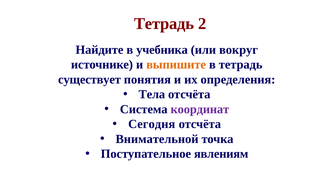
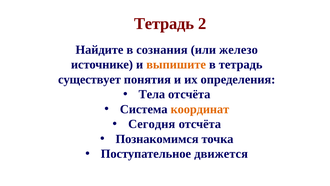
учебника: учебника -> сознания
вокруг: вокруг -> железо
координат colour: purple -> orange
Внимательной: Внимательной -> Познакомимся
явлениям: явлениям -> движется
